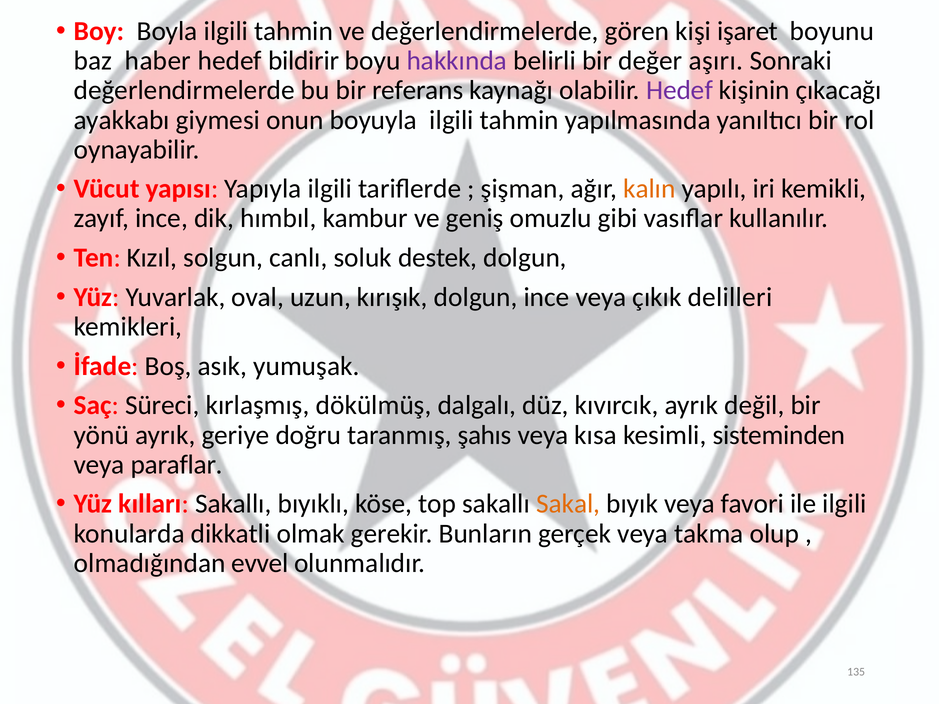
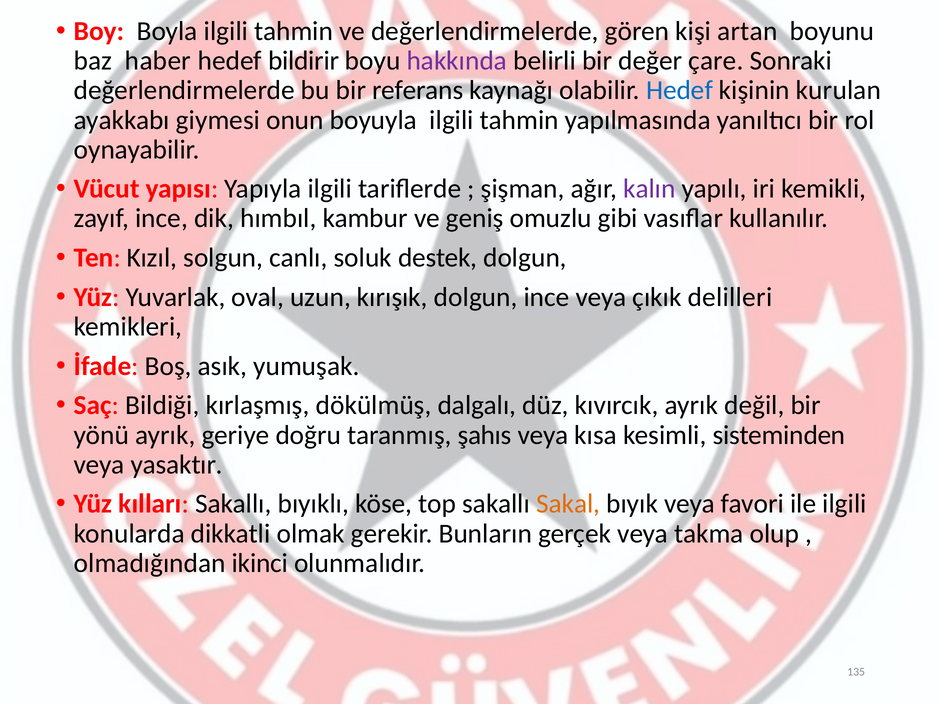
işaret: işaret -> artan
aşırı: aşırı -> çare
Hedef at (679, 90) colour: purple -> blue
çıkacağı: çıkacağı -> kurulan
kalın colour: orange -> purple
Süreci: Süreci -> Bildiği
paraflar: paraflar -> yasaktır
evvel: evvel -> ikinci
